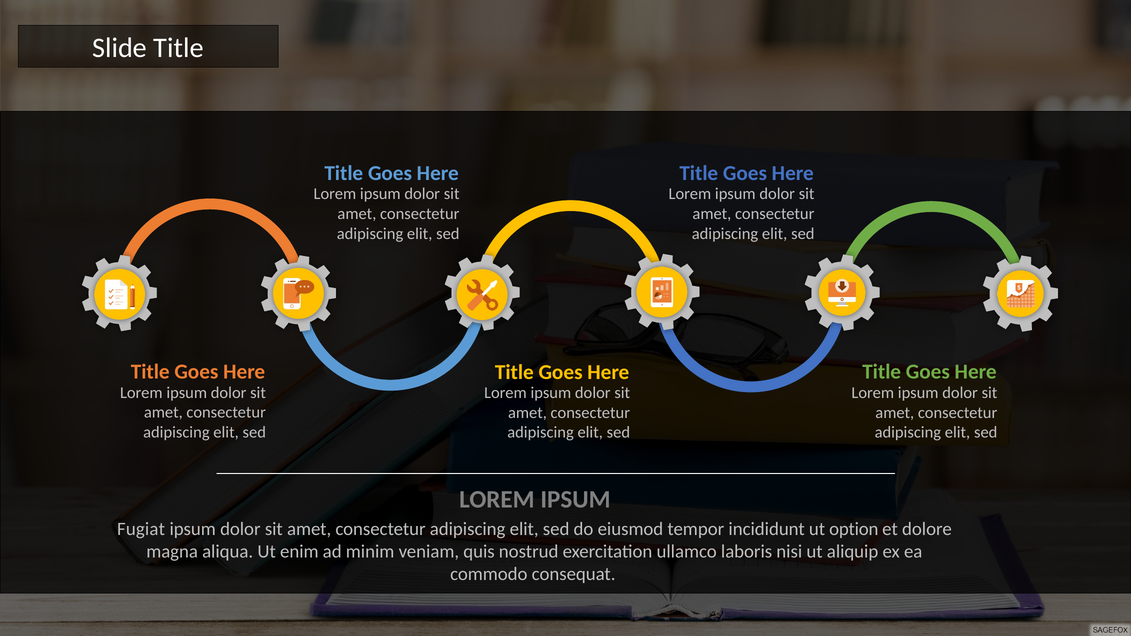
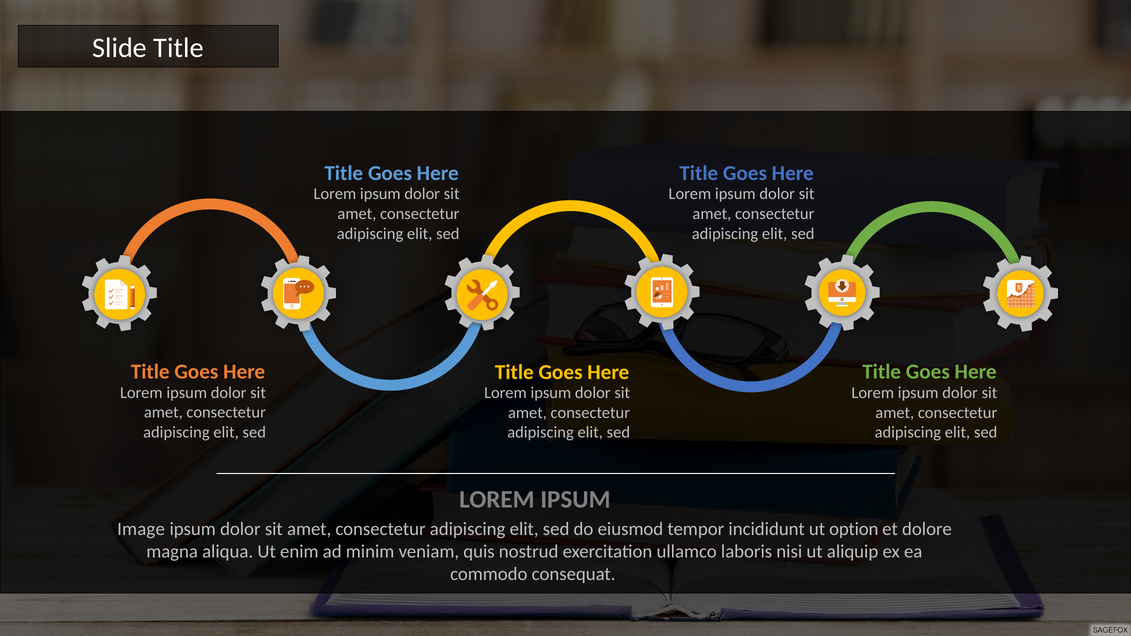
Fugiat: Fugiat -> Image
